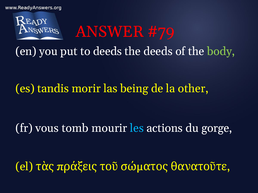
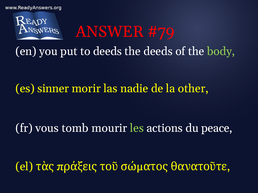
tandis: tandis -> sinner
being: being -> nadie
les colour: light blue -> light green
gorge: gorge -> peace
